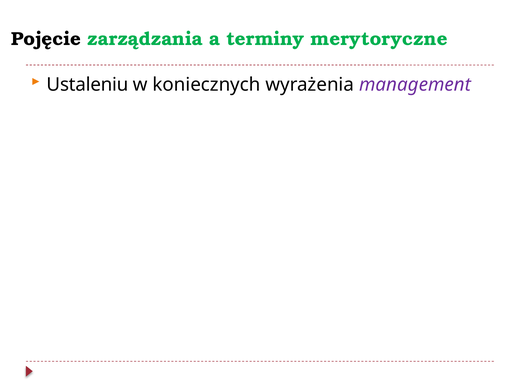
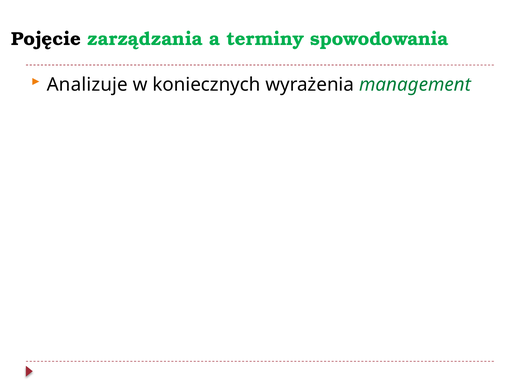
merytoryczne: merytoryczne -> spowodowania
Ustaleniu: Ustaleniu -> Analizuje
management colour: purple -> green
